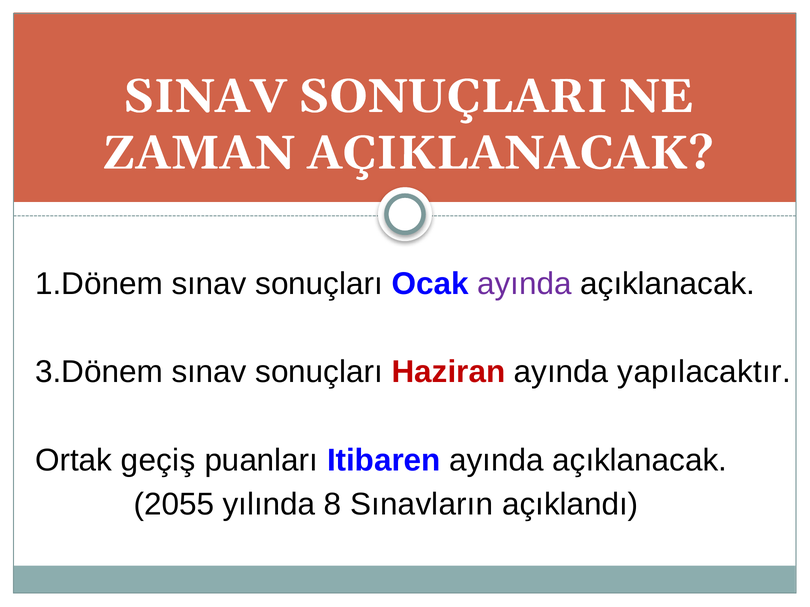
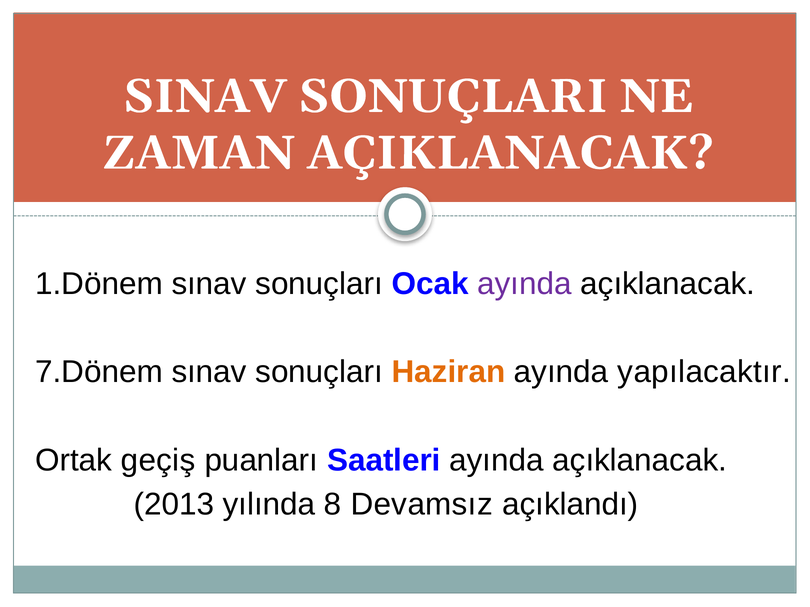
3.Dönem: 3.Dönem -> 7.Dönem
Haziran colour: red -> orange
Itibaren: Itibaren -> Saatleri
2055: 2055 -> 2013
Sınavların: Sınavların -> Devamsız
